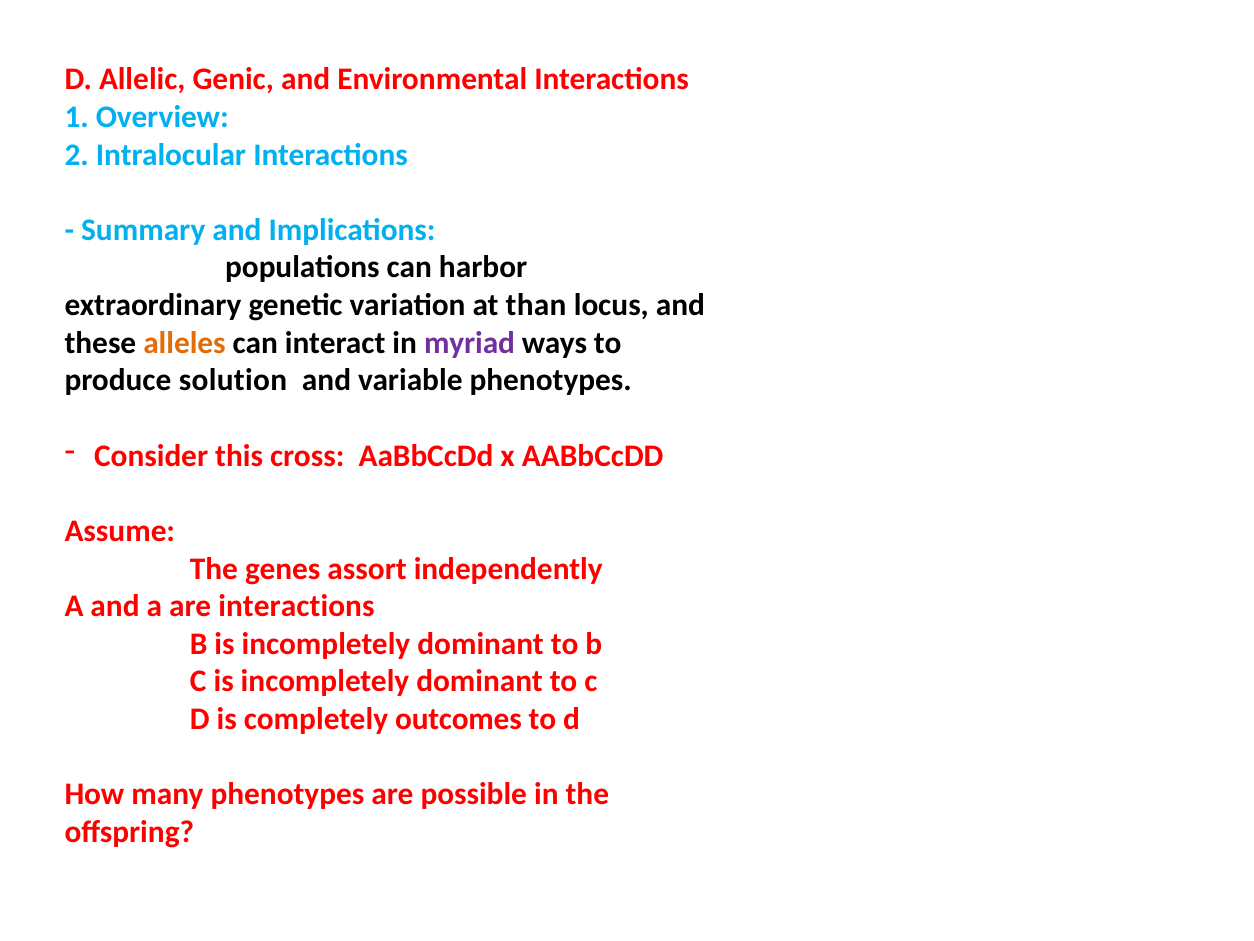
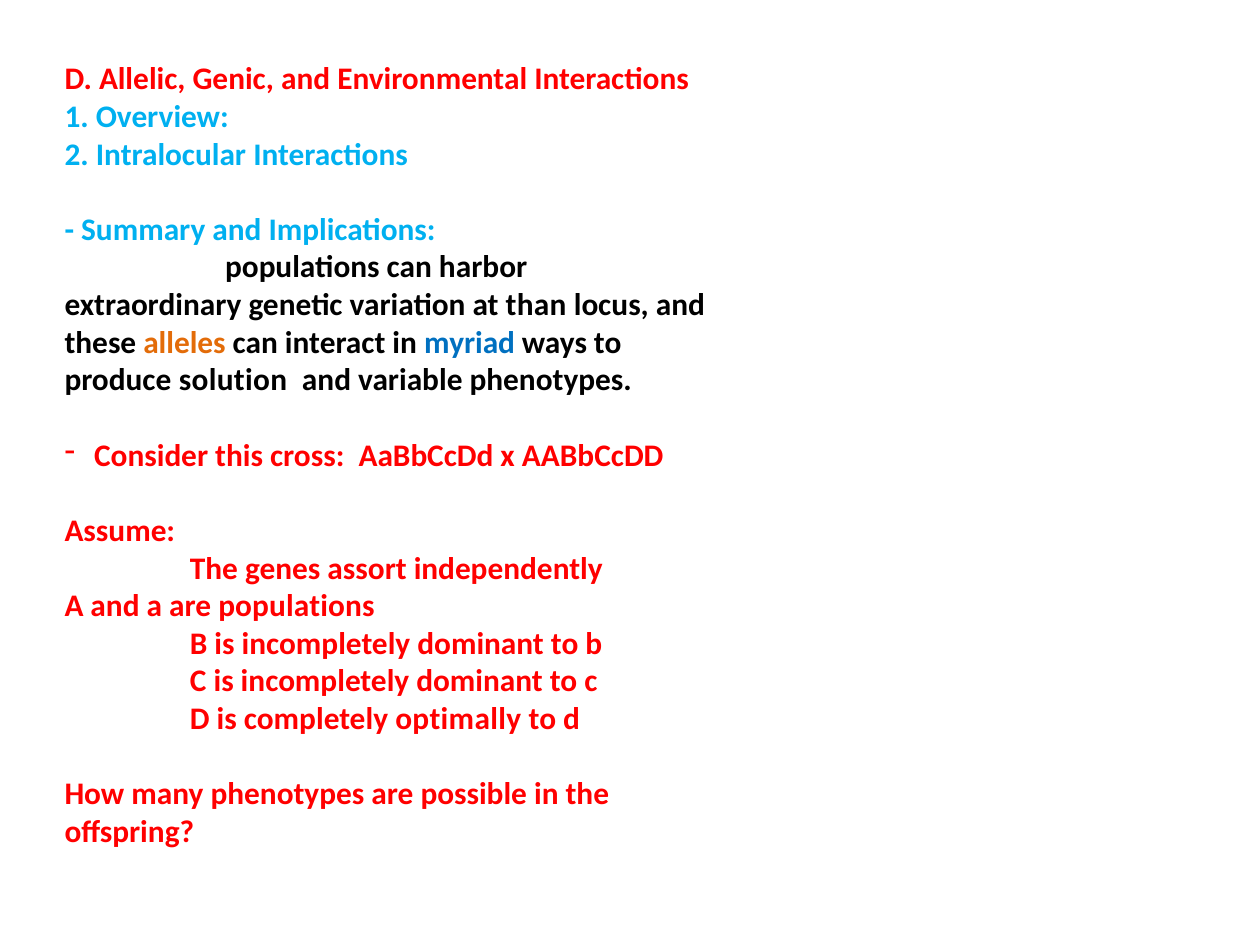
myriad colour: purple -> blue
are interactions: interactions -> populations
outcomes: outcomes -> optimally
